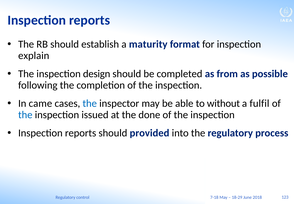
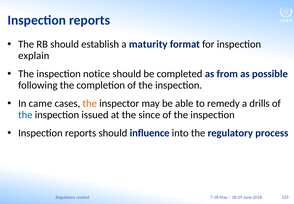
design: design -> notice
the at (90, 103) colour: blue -> orange
without: without -> remedy
fulfil: fulfil -> drills
done: done -> since
provided: provided -> influence
